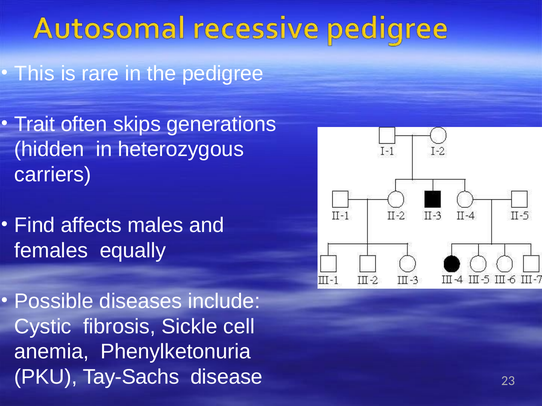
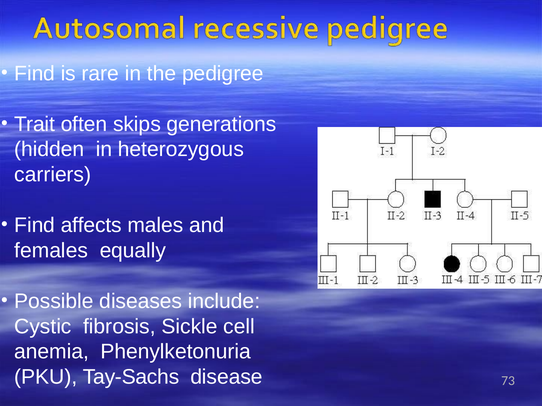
This at (35, 74): This -> Find
23: 23 -> 73
